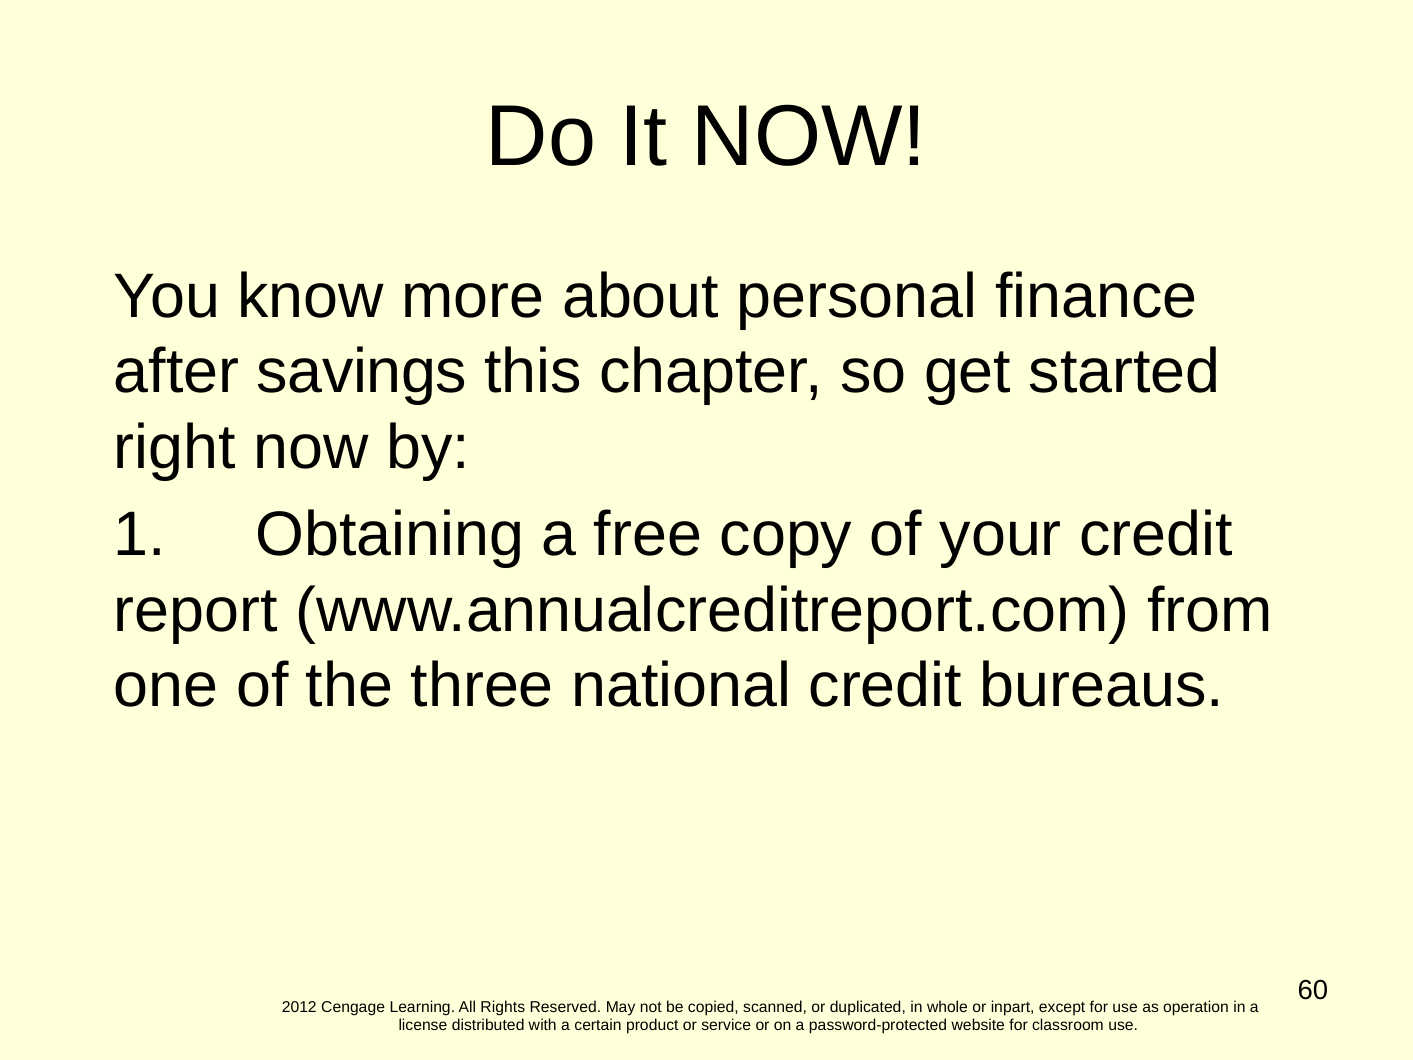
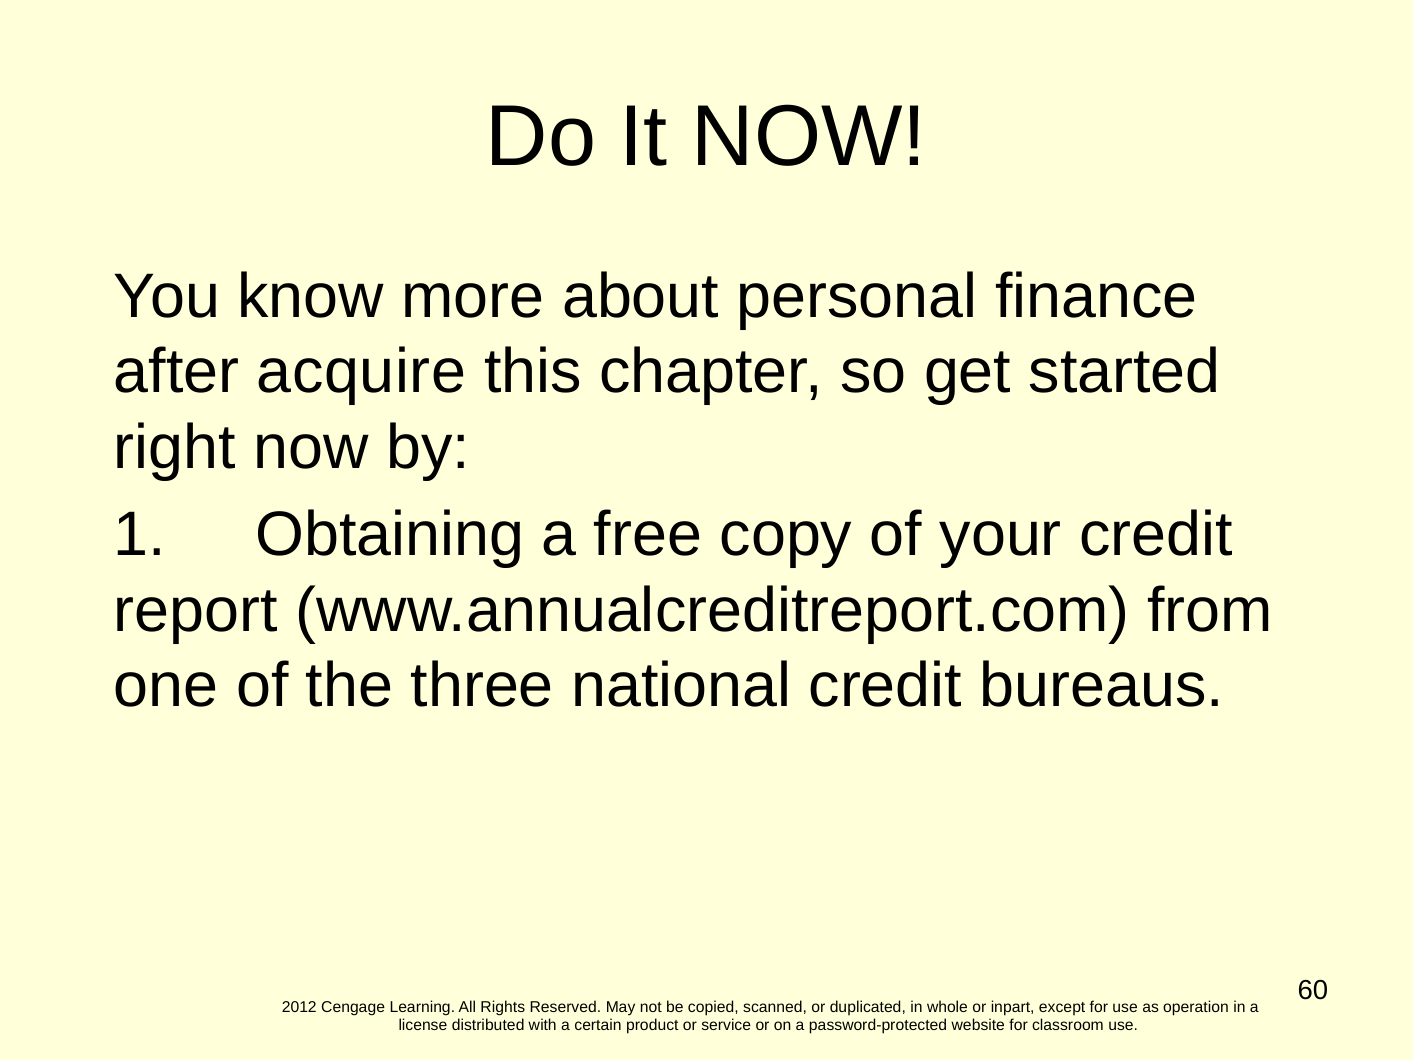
savings: savings -> acquire
